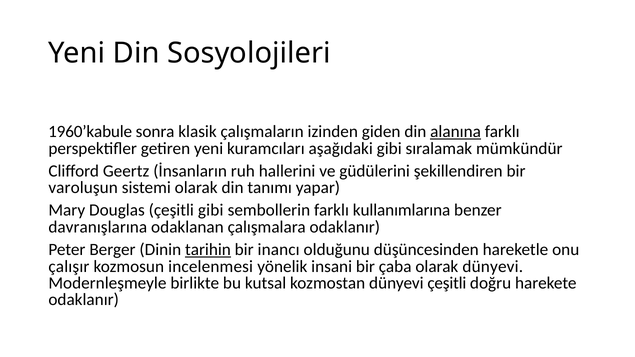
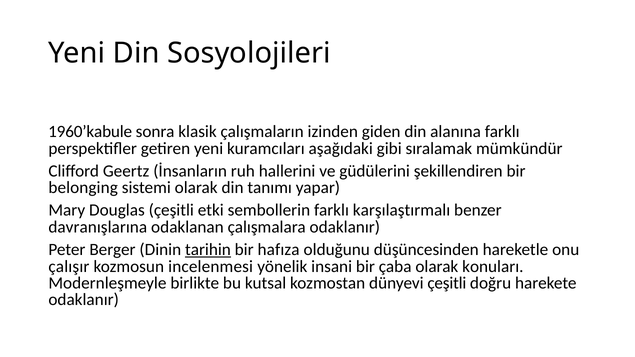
alanına underline: present -> none
varoluşun: varoluşun -> belonging
çeşitli gibi: gibi -> etki
kullanımlarına: kullanımlarına -> karşılaştırmalı
inancı: inancı -> hafıza
olarak dünyevi: dünyevi -> konuları
